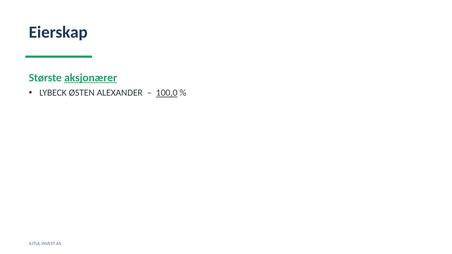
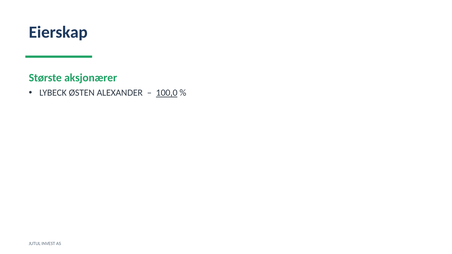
aksjonærer underline: present -> none
